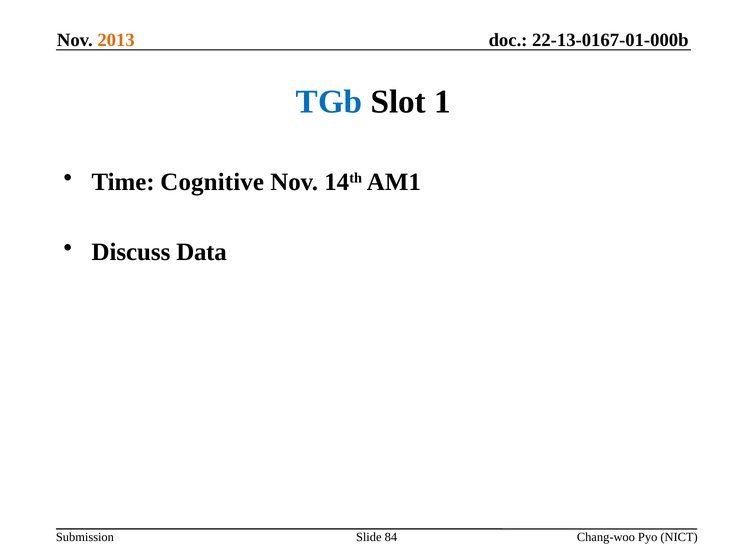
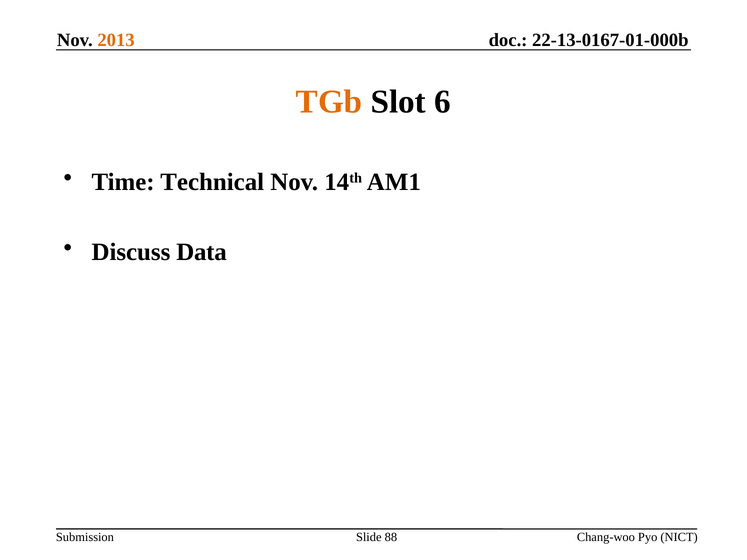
TGb colour: blue -> orange
1: 1 -> 6
Cognitive: Cognitive -> Technical
84: 84 -> 88
